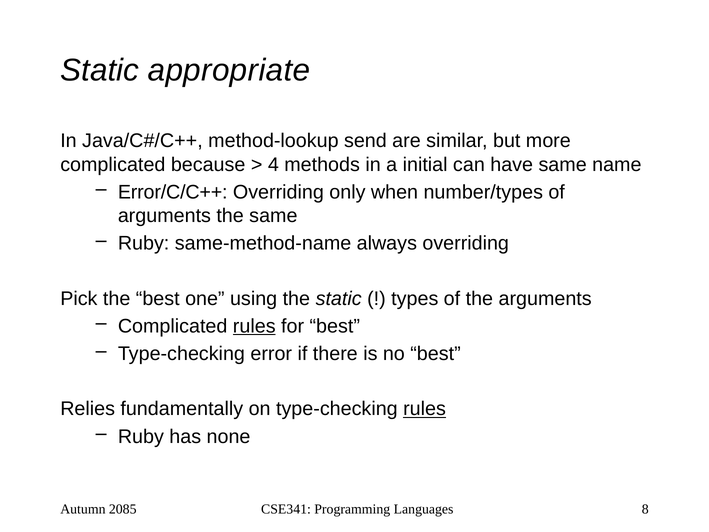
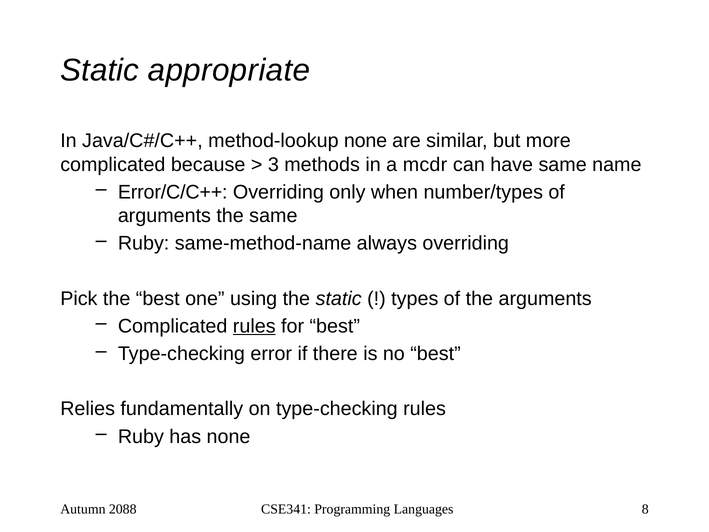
method-lookup send: send -> none
4: 4 -> 3
initial: initial -> mcdr
rules at (425, 409) underline: present -> none
2085: 2085 -> 2088
